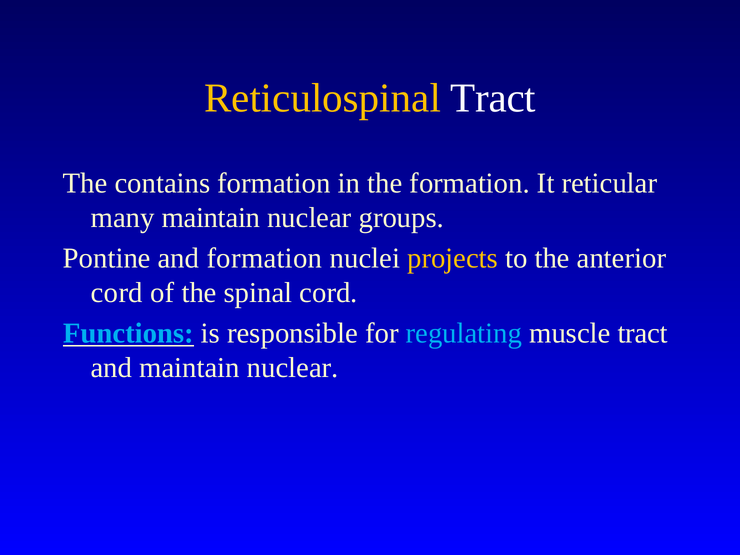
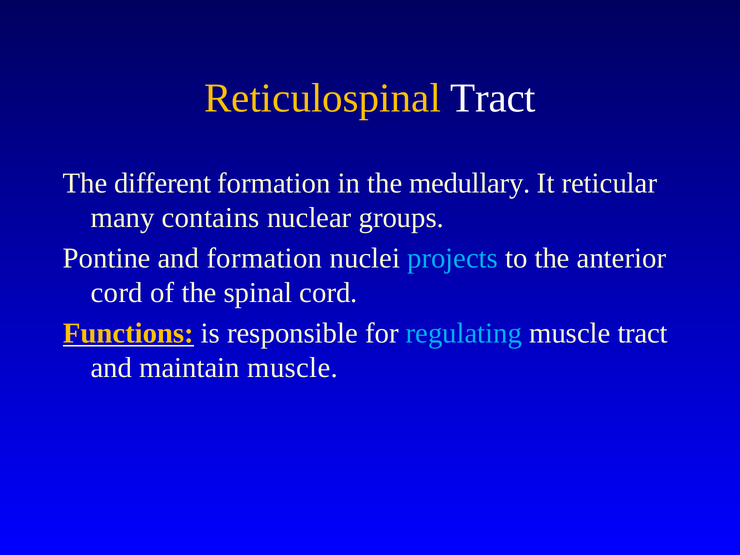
contains: contains -> different
the formation: formation -> medullary
many maintain: maintain -> contains
projects colour: yellow -> light blue
Functions colour: light blue -> yellow
and maintain nuclear: nuclear -> muscle
